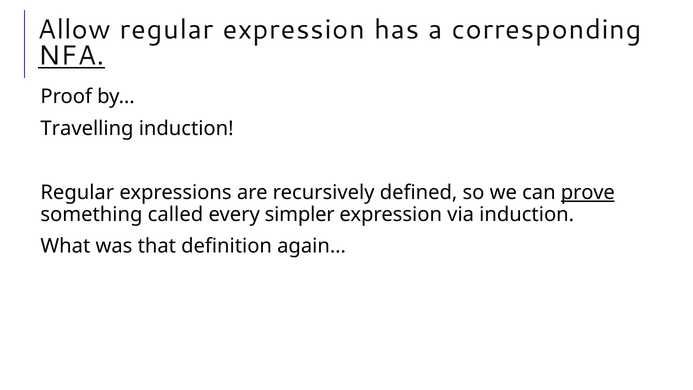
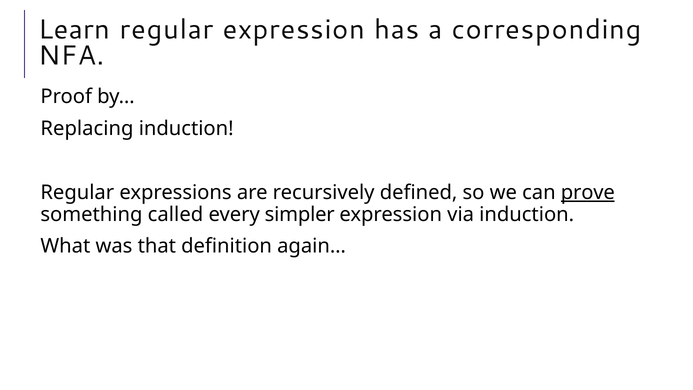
Allow: Allow -> Learn
NFA underline: present -> none
Travelling: Travelling -> Replacing
